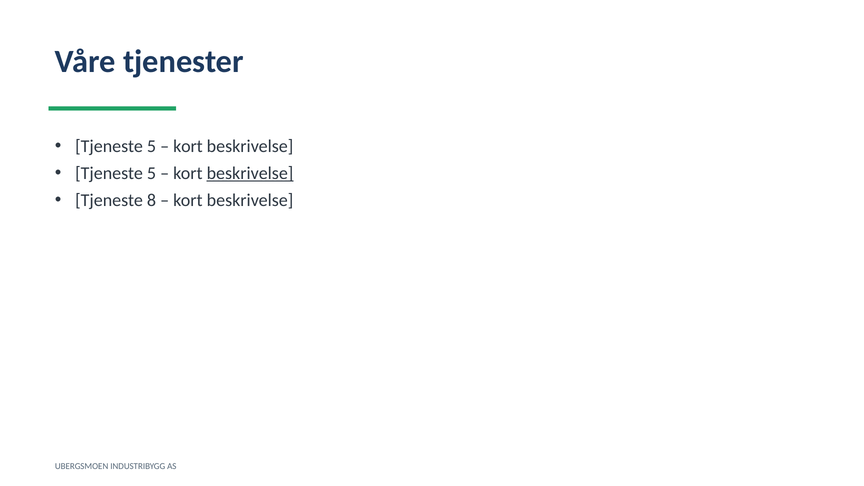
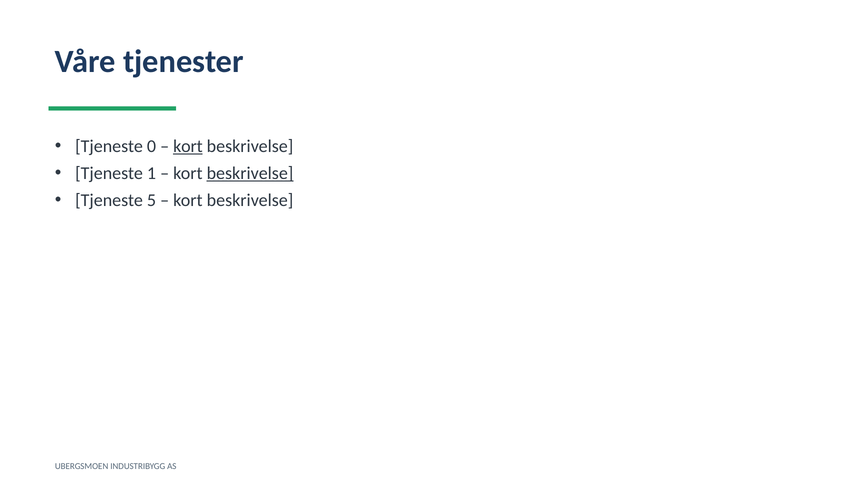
5 at (151, 146): 5 -> 0
kort at (188, 146) underline: none -> present
5 at (151, 173): 5 -> 1
8: 8 -> 5
